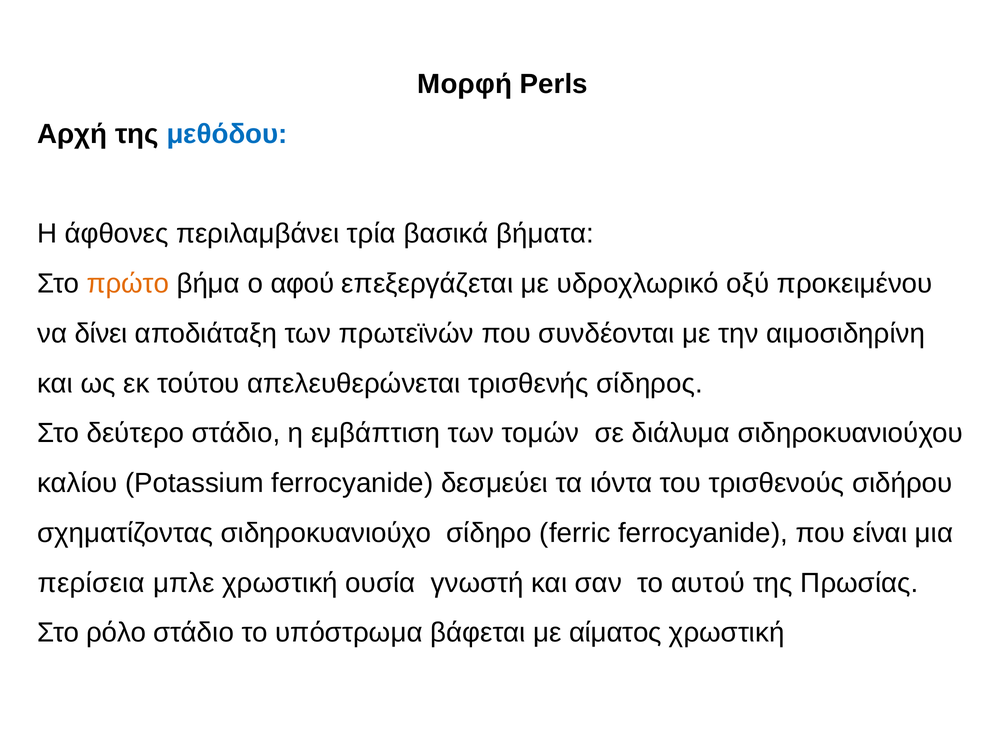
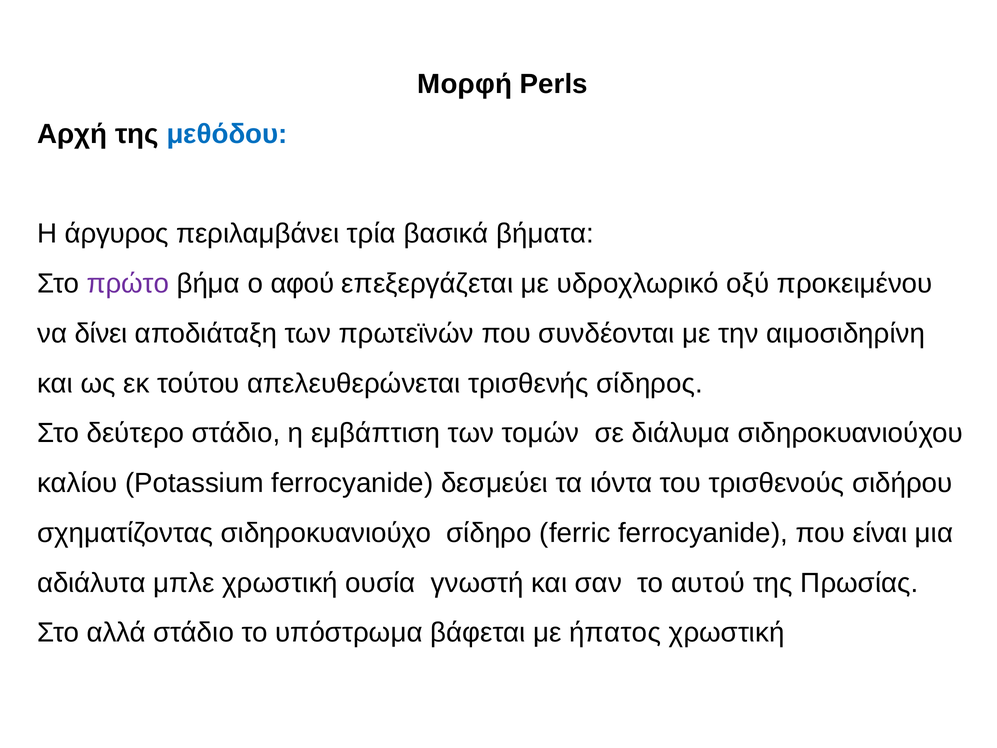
άφθονες: άφθονες -> άργυρος
πρώτο colour: orange -> purple
περίσεια: περίσεια -> αδιάλυτα
ρόλο: ρόλο -> αλλά
αίματος: αίματος -> ήπατος
